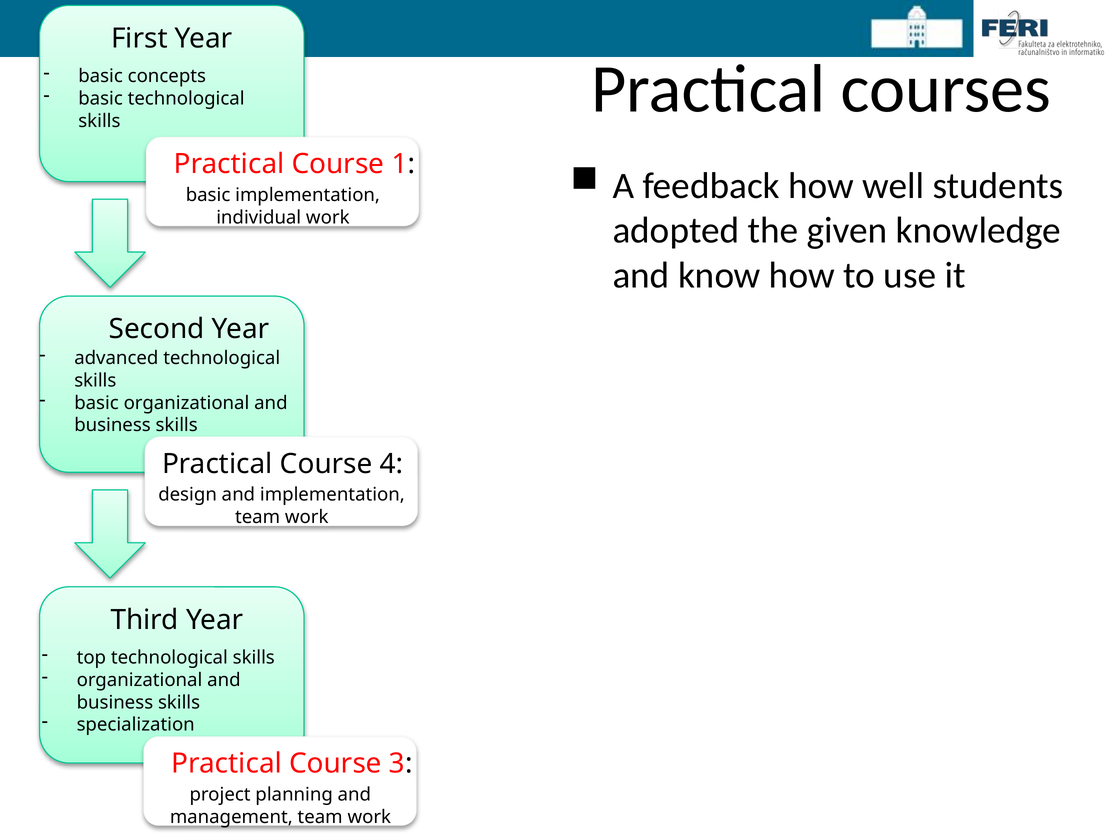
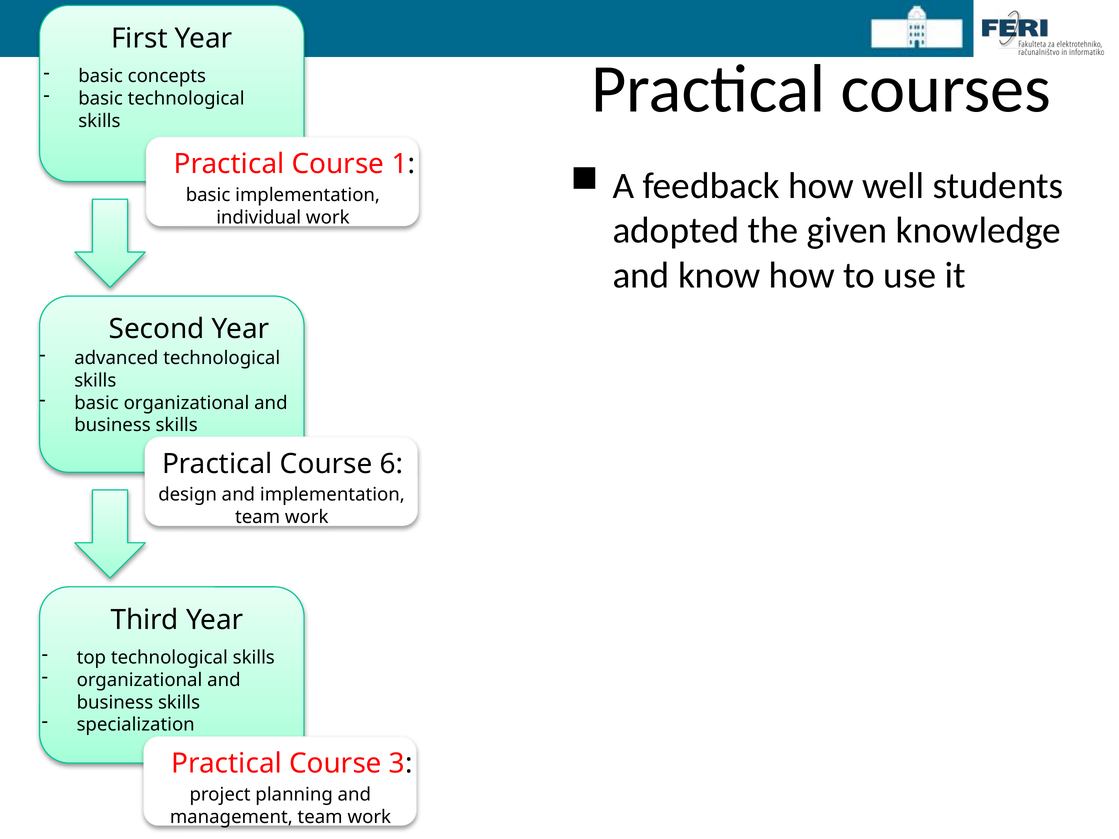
4: 4 -> 6
